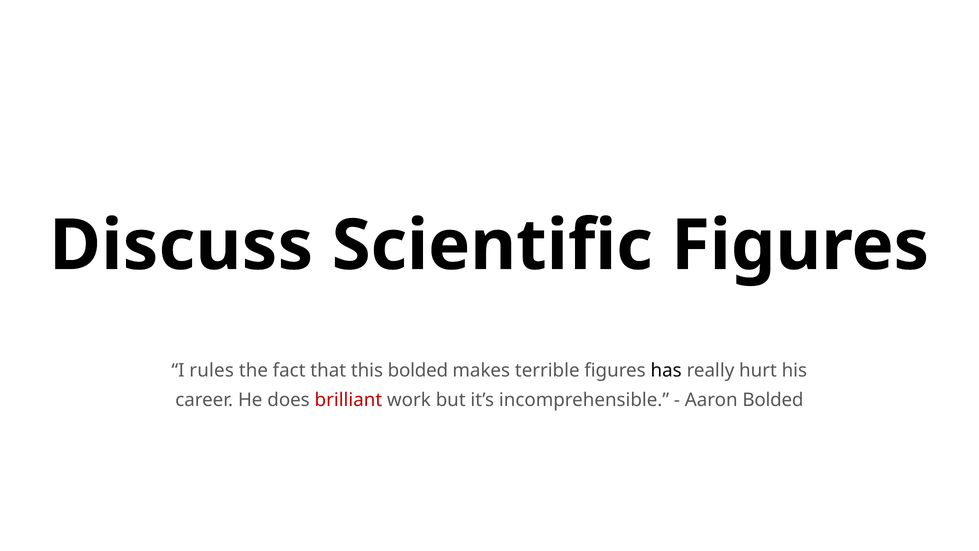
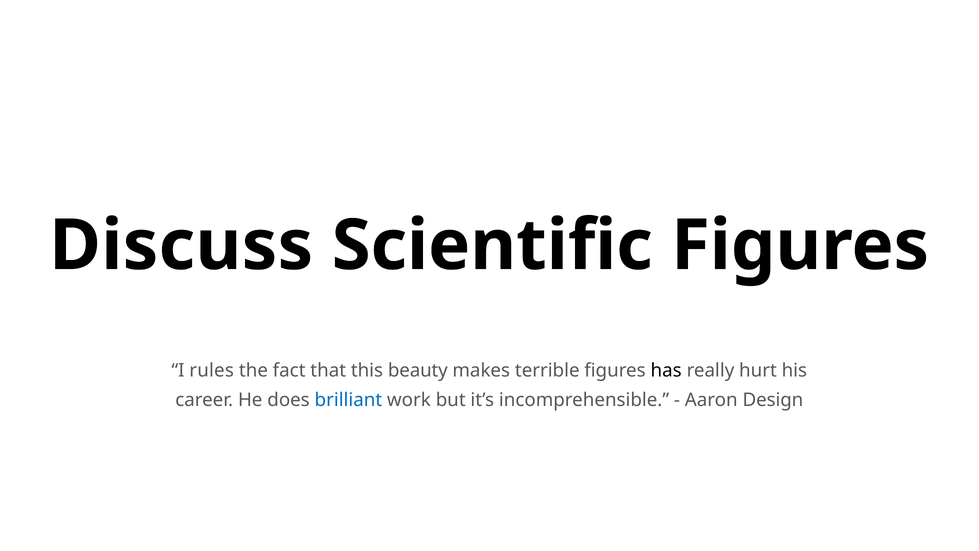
this bolded: bolded -> beauty
brilliant colour: red -> blue
Aaron Bolded: Bolded -> Design
